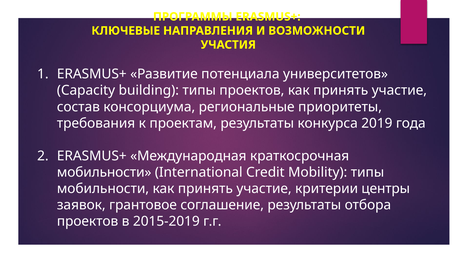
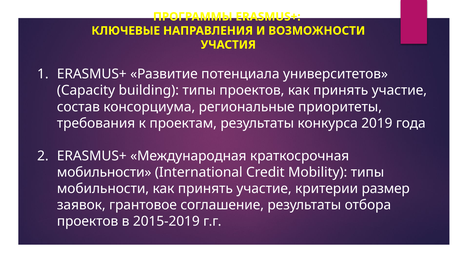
центры: центры -> размер
